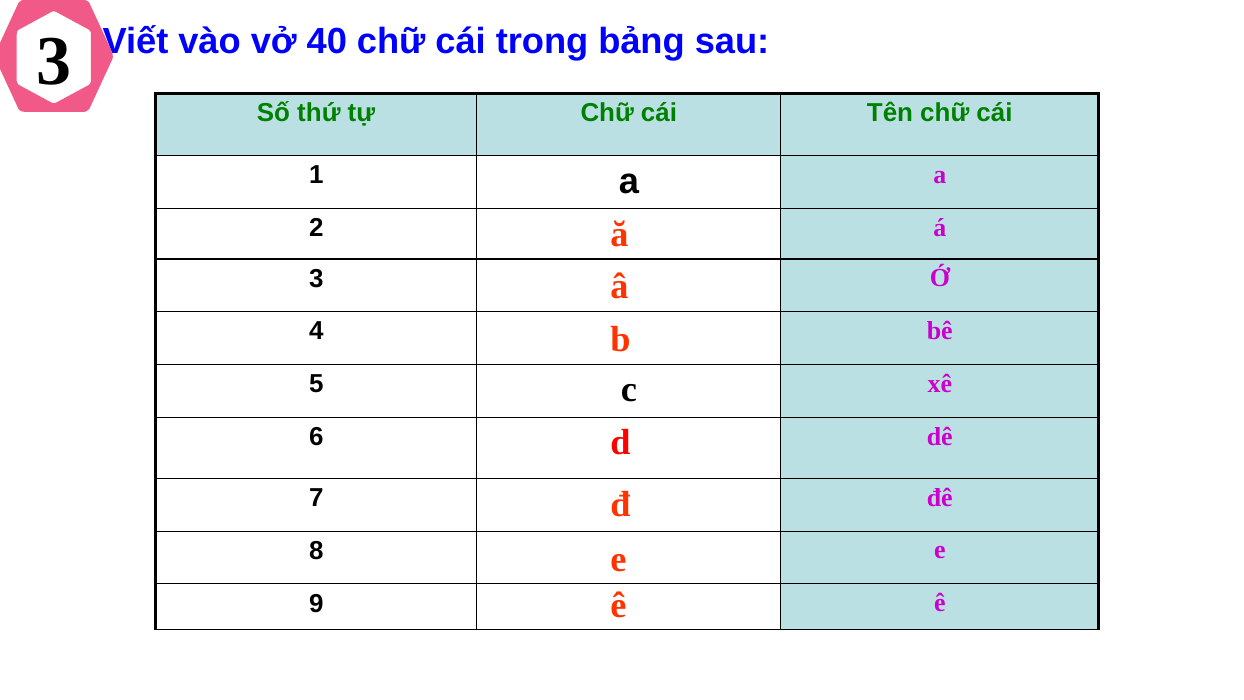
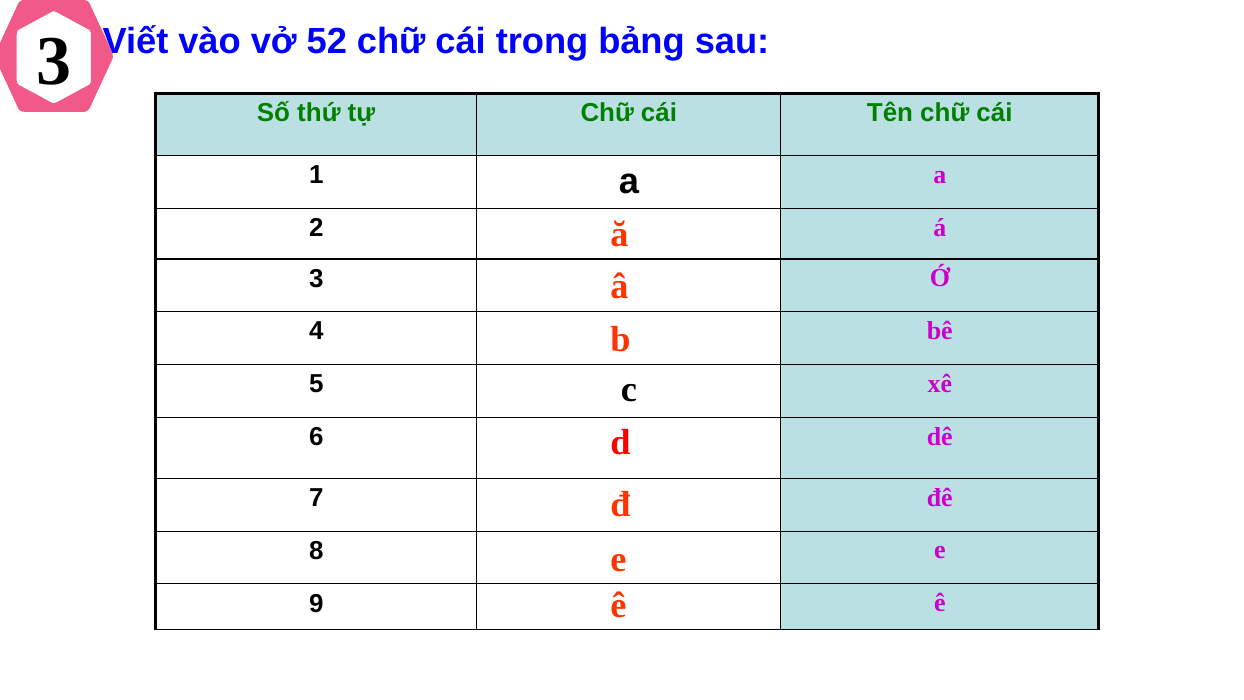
40: 40 -> 52
